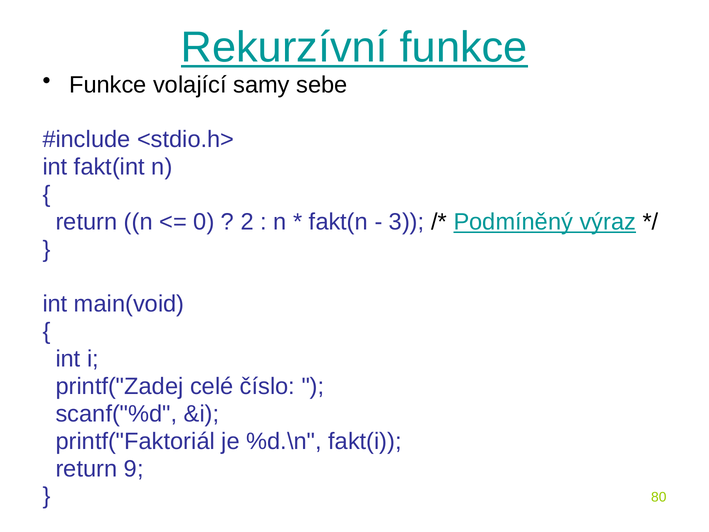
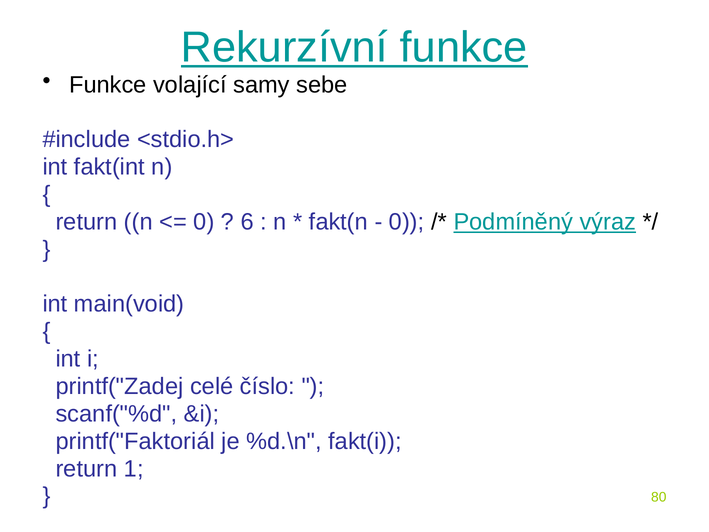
2: 2 -> 6
3 at (407, 222): 3 -> 0
9: 9 -> 1
